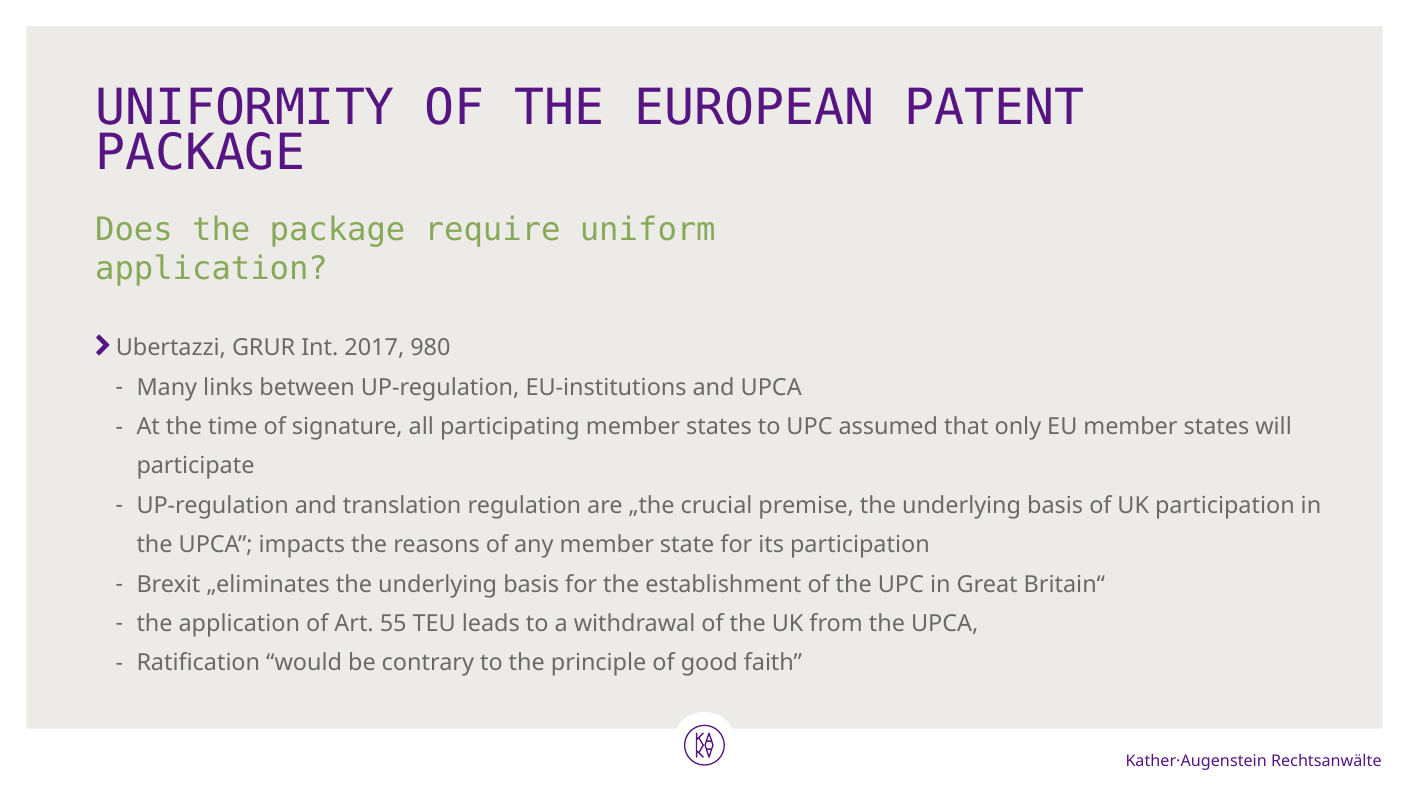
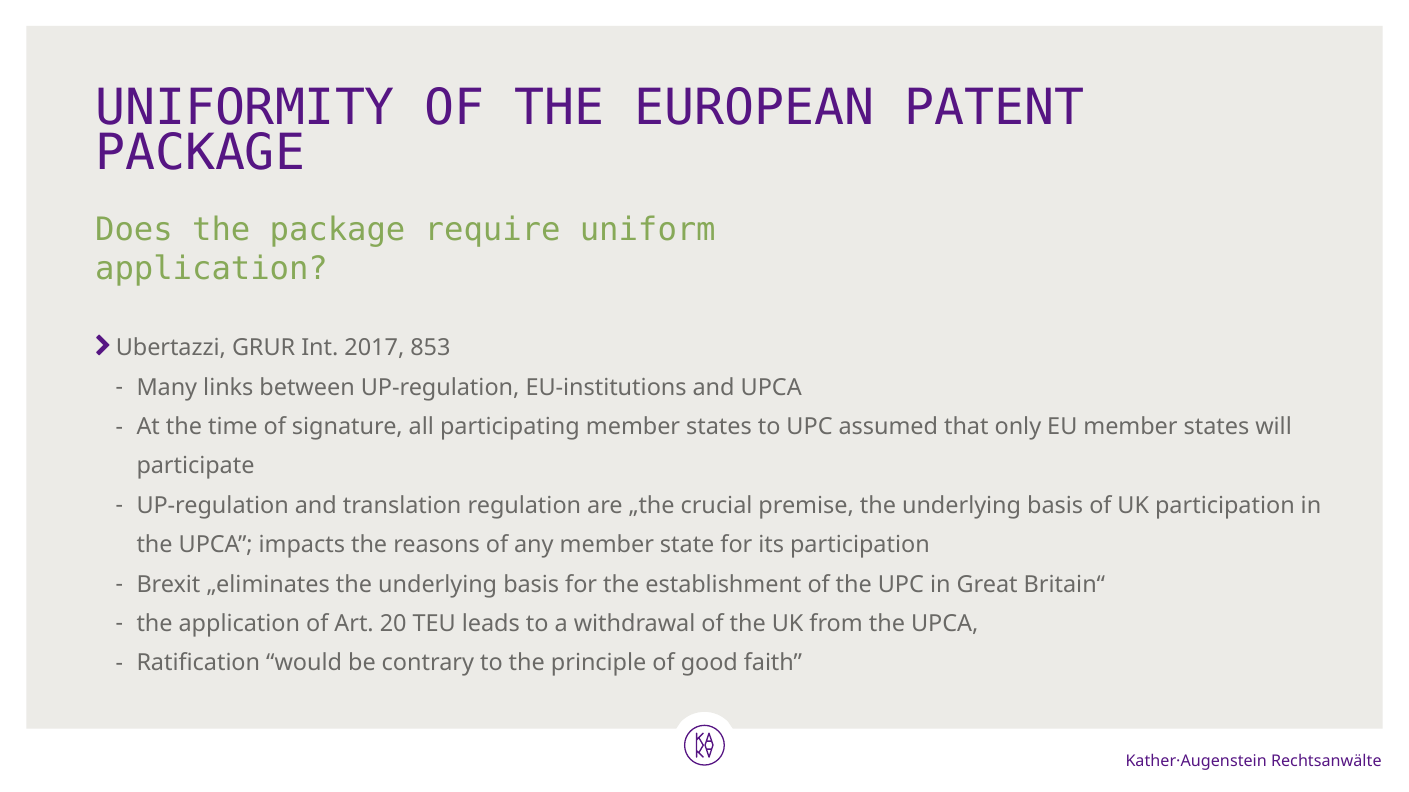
980: 980 -> 853
55: 55 -> 20
